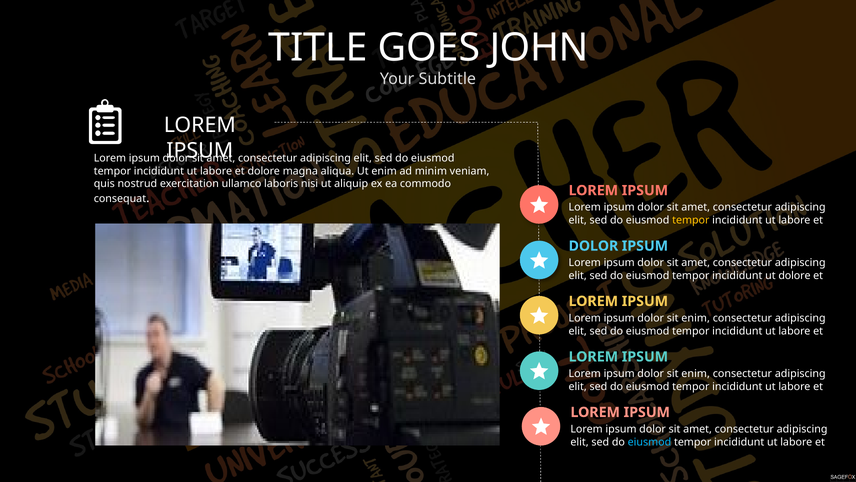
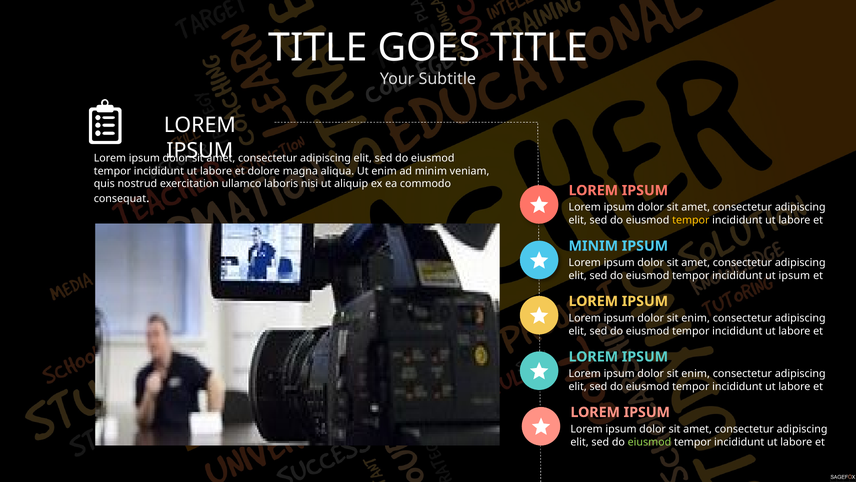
GOES JOHN: JOHN -> TITLE
DOLOR at (593, 246): DOLOR -> MINIM
ut dolore: dolore -> ipsum
eiusmod at (649, 442) colour: light blue -> light green
